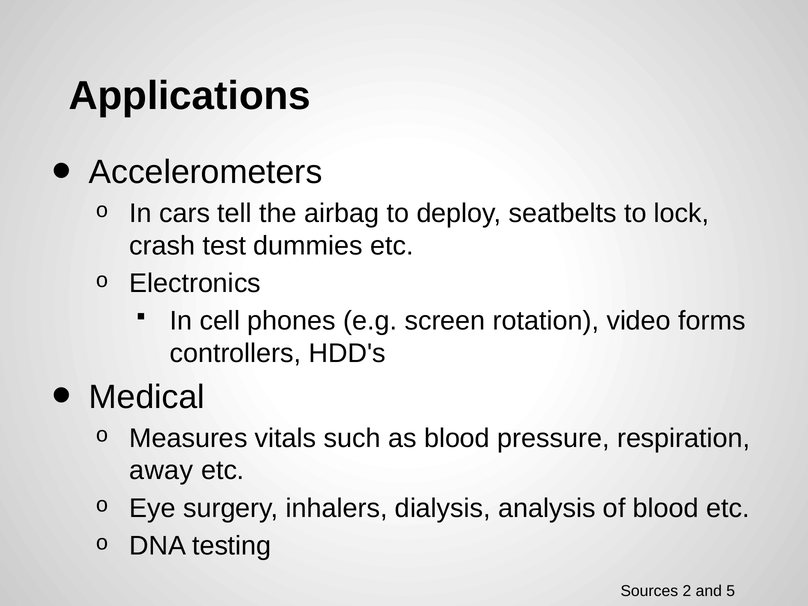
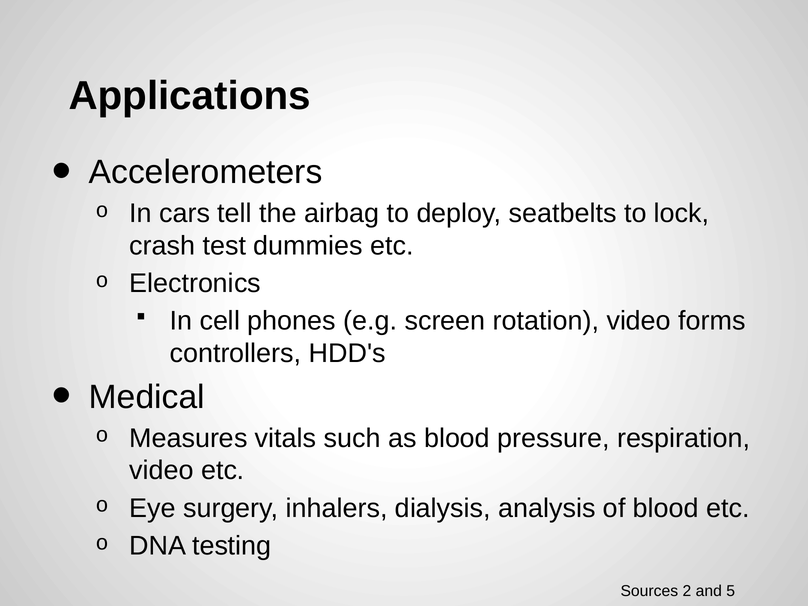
away at (161, 471): away -> video
